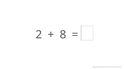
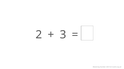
8: 8 -> 3
